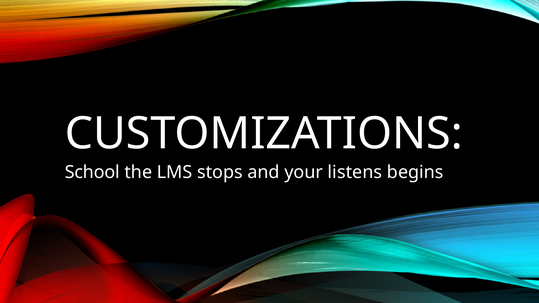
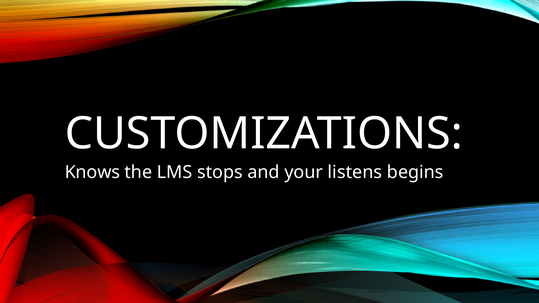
School: School -> Knows
